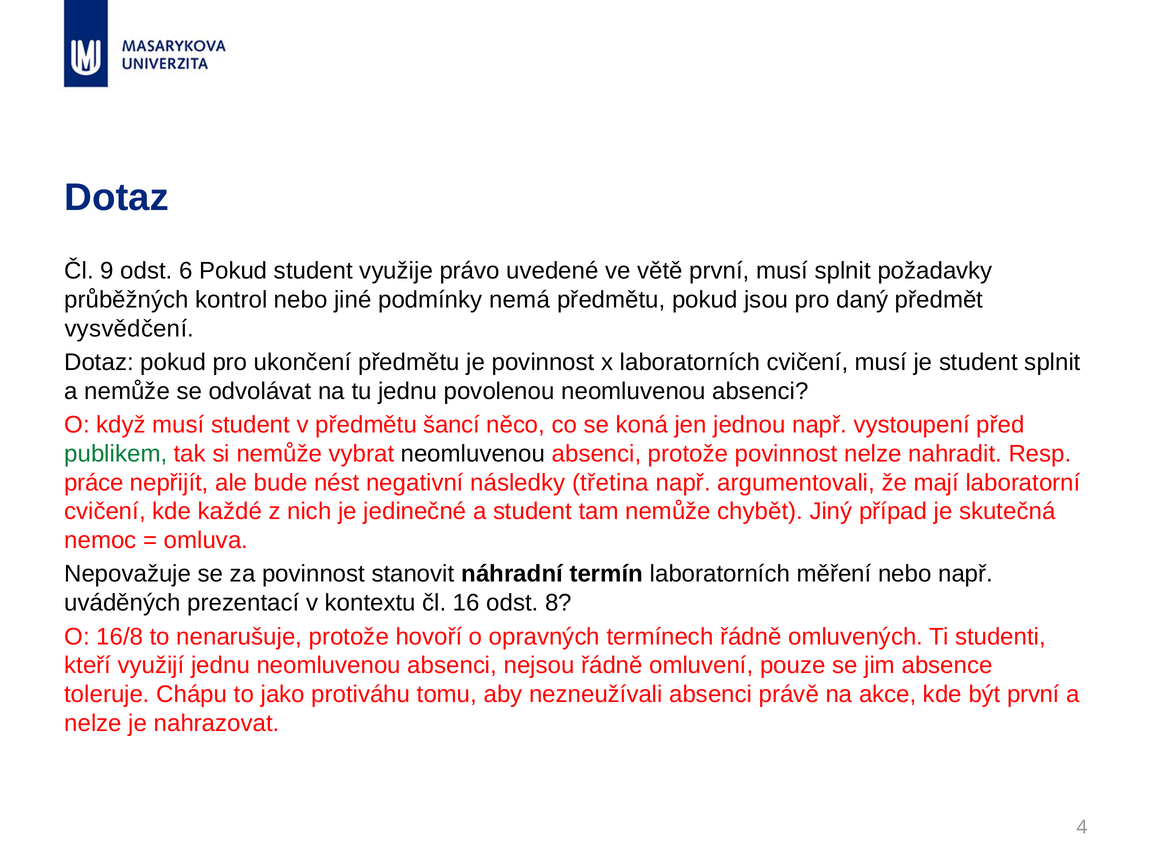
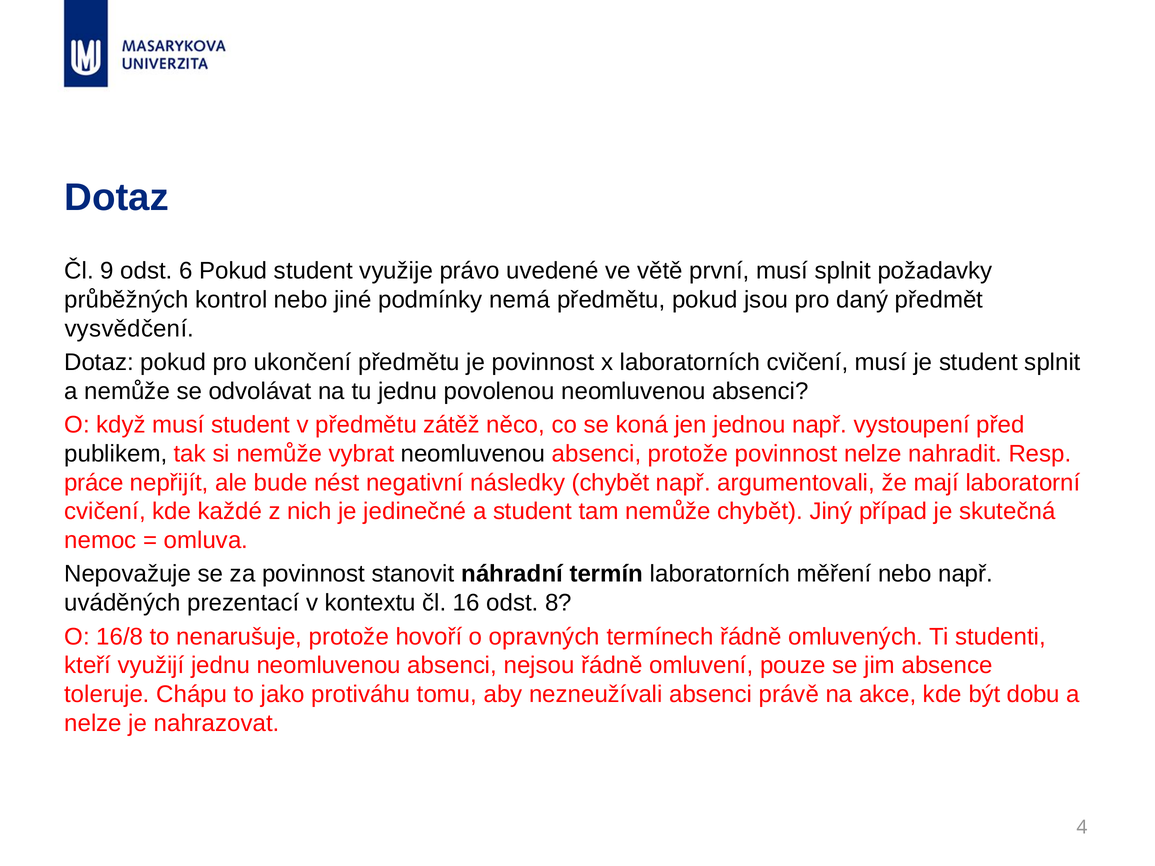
šancí: šancí -> zátěž
publikem colour: green -> black
následky třetina: třetina -> chybět
být první: první -> dobu
